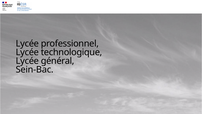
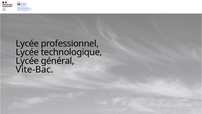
Sein-Bac: Sein-Bac -> Vite-Bac
